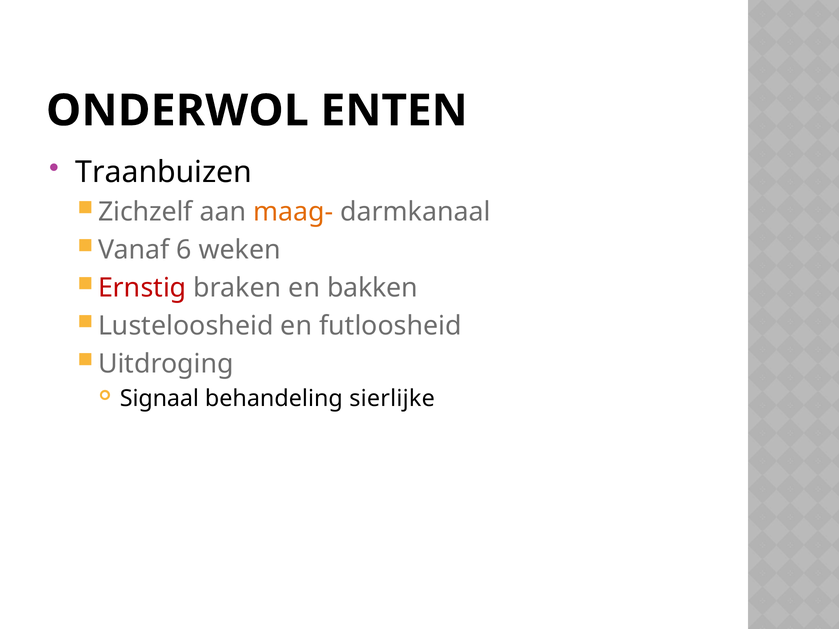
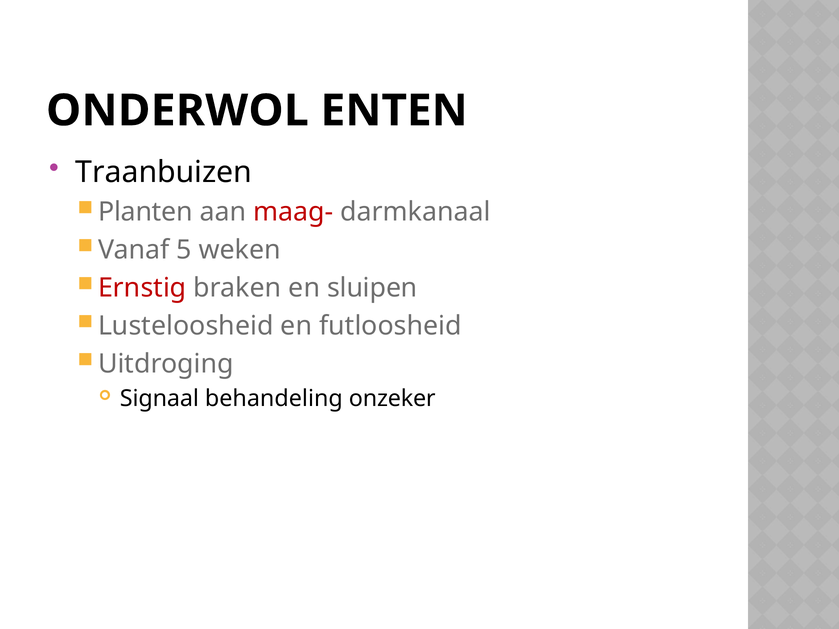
Zichzelf: Zichzelf -> Planten
maag- colour: orange -> red
6: 6 -> 5
bakken: bakken -> sluipen
sierlijke: sierlijke -> onzeker
